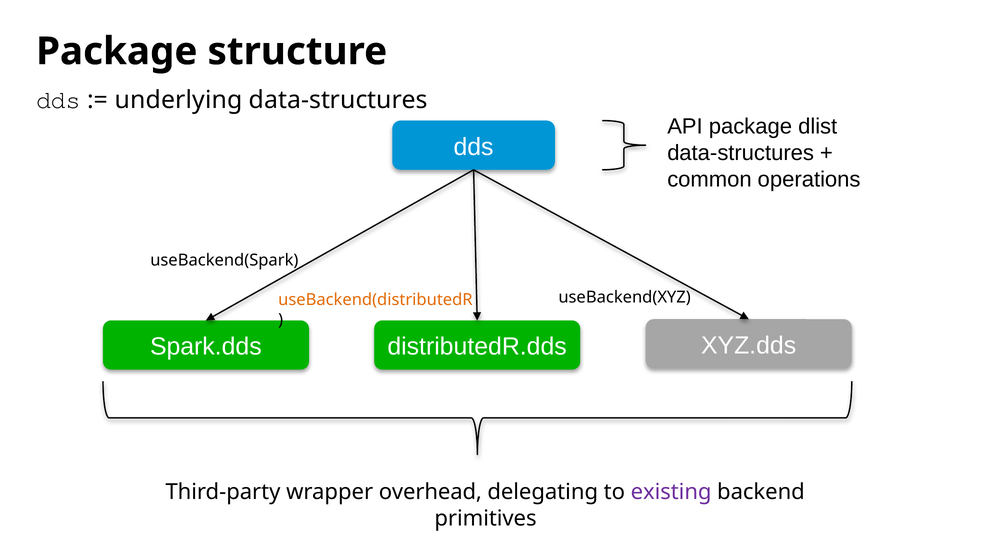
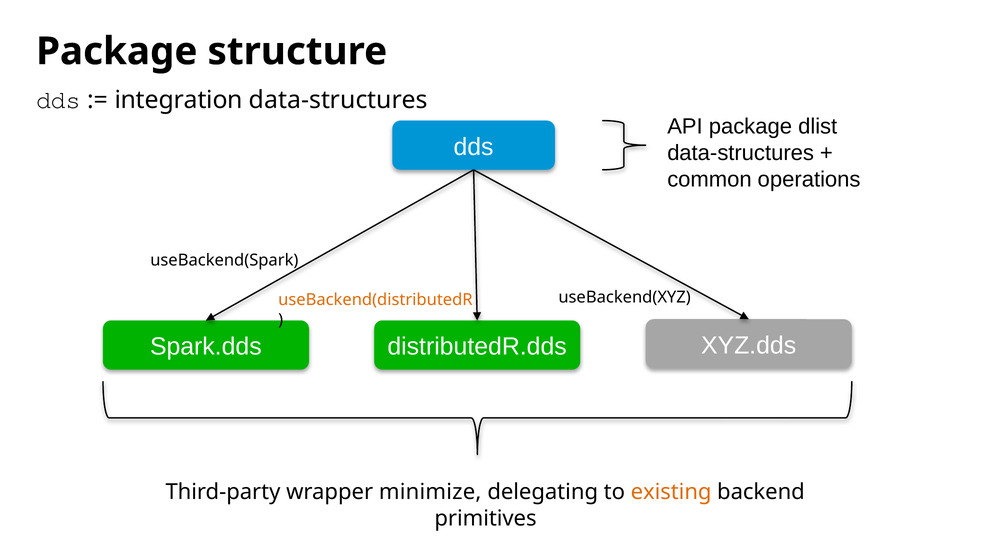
underlying: underlying -> integration
overhead: overhead -> minimize
existing colour: purple -> orange
